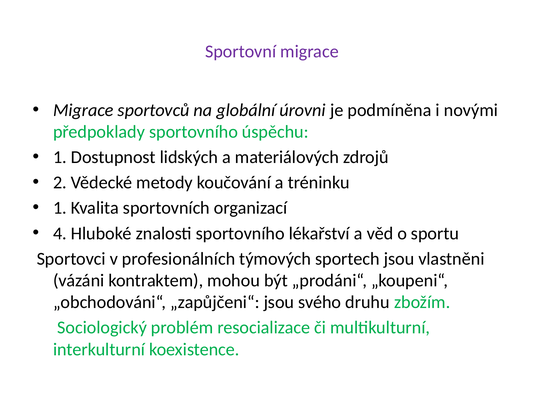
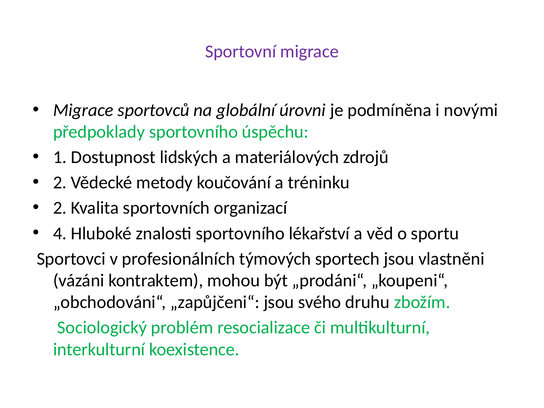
1 at (60, 208): 1 -> 2
